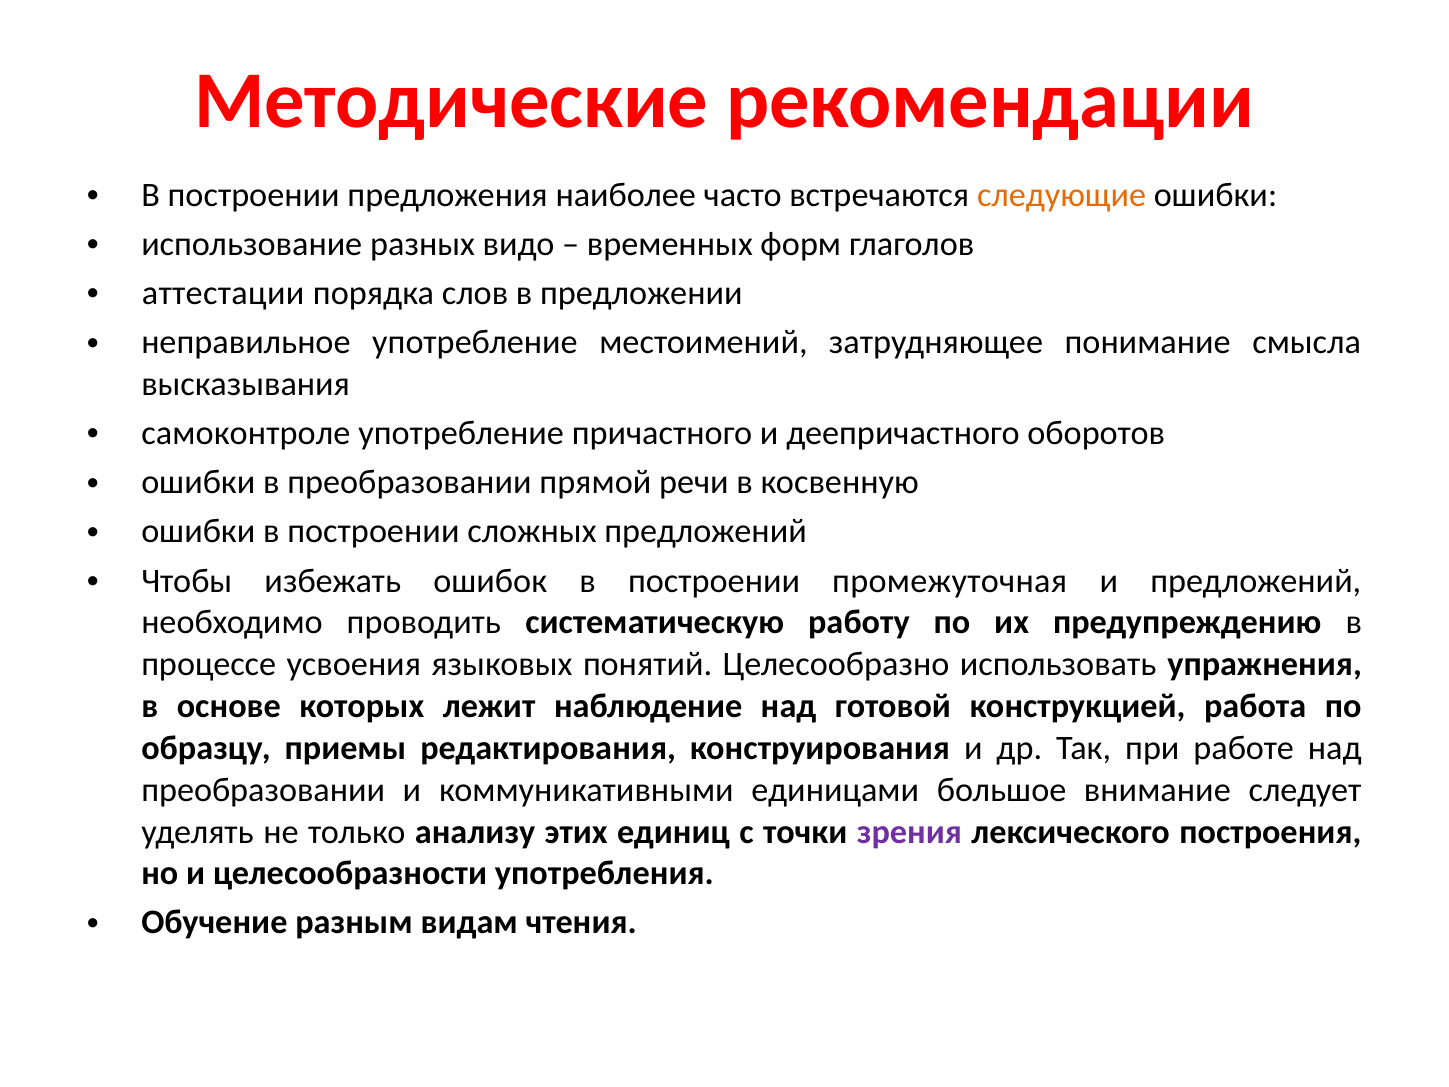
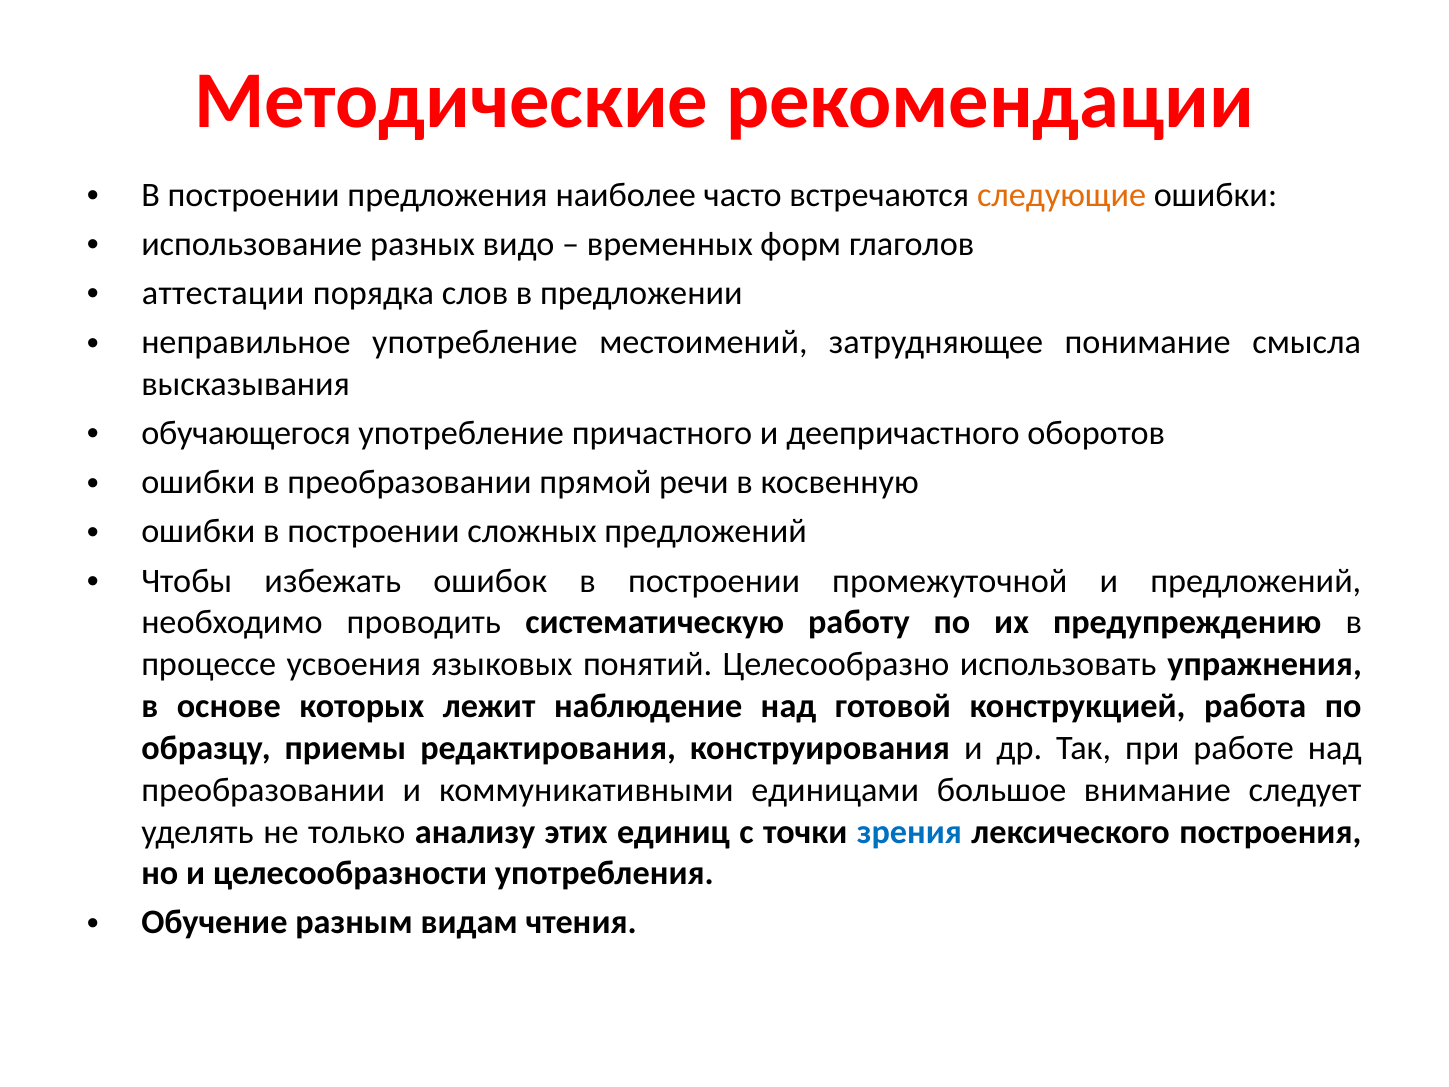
самоконтроле: самоконтроле -> обучающегося
промежуточная: промежуточная -> промежуточной
зрения colour: purple -> blue
